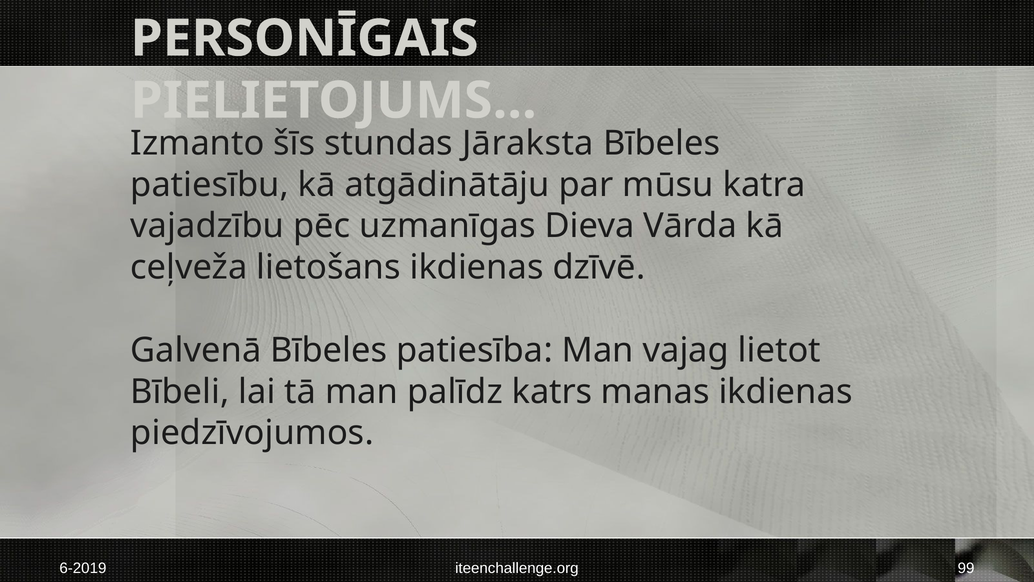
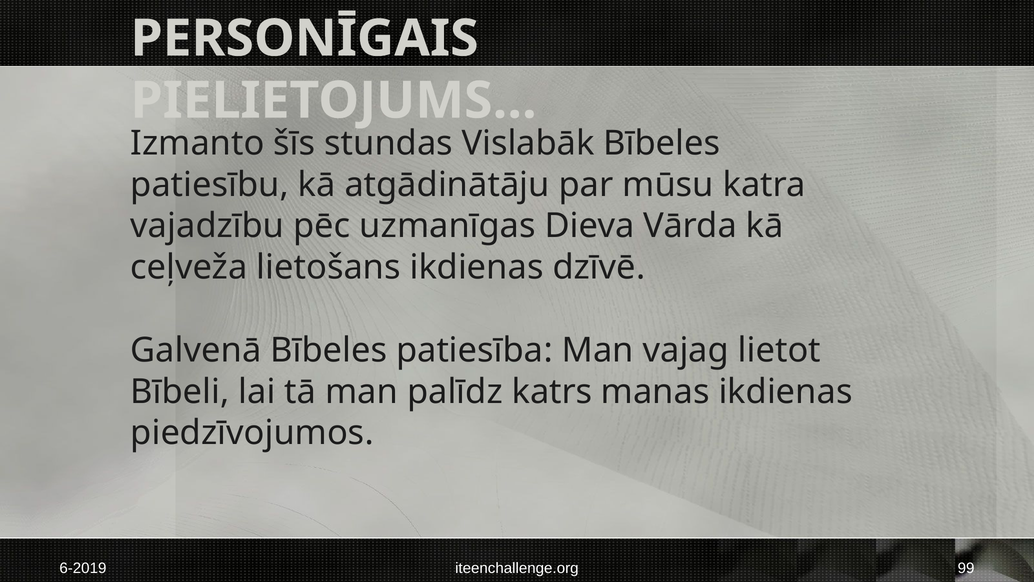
Jāraksta: Jāraksta -> Vislabāk
